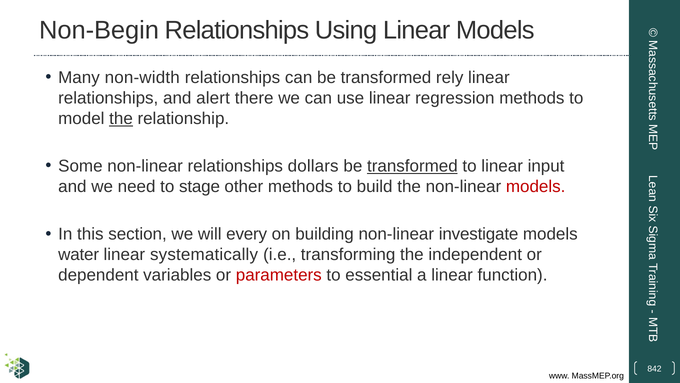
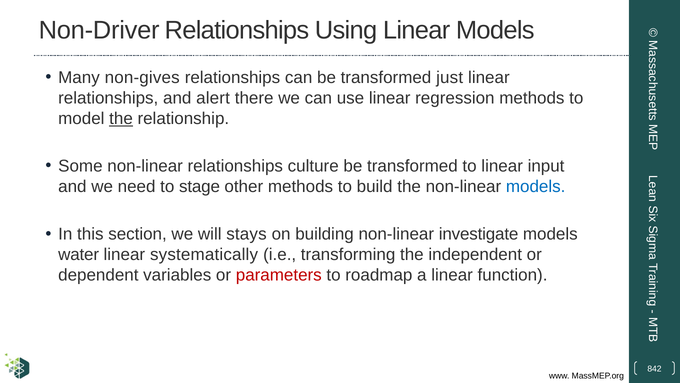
Non-Begin: Non-Begin -> Non-Driver
non-width: non-width -> non-gives
rely: rely -> just
dollars: dollars -> culture
transformed at (412, 166) underline: present -> none
models at (536, 186) colour: red -> blue
every: every -> stays
essential: essential -> roadmap
